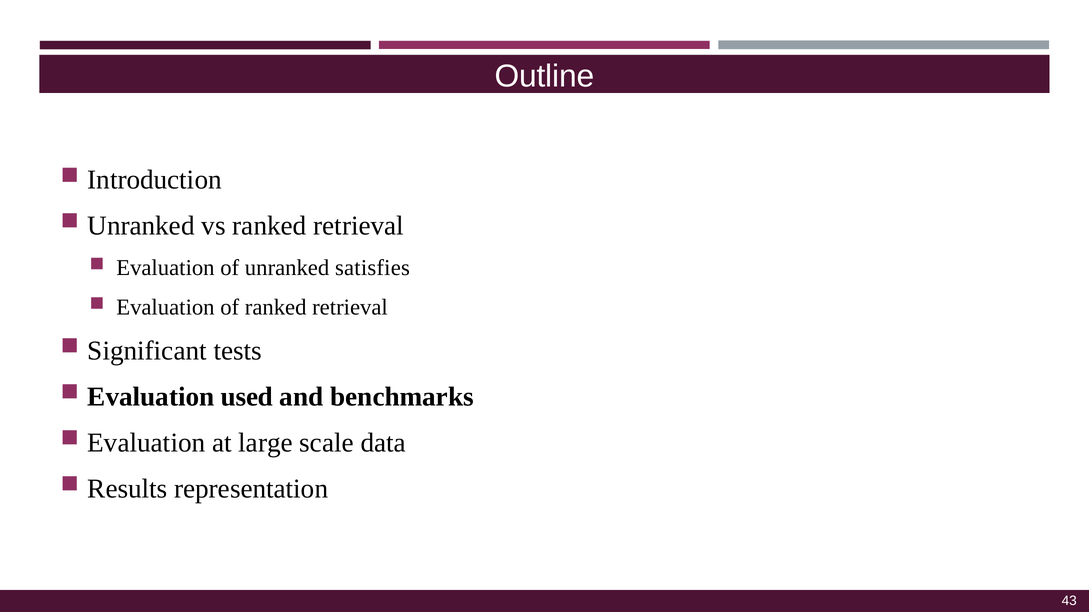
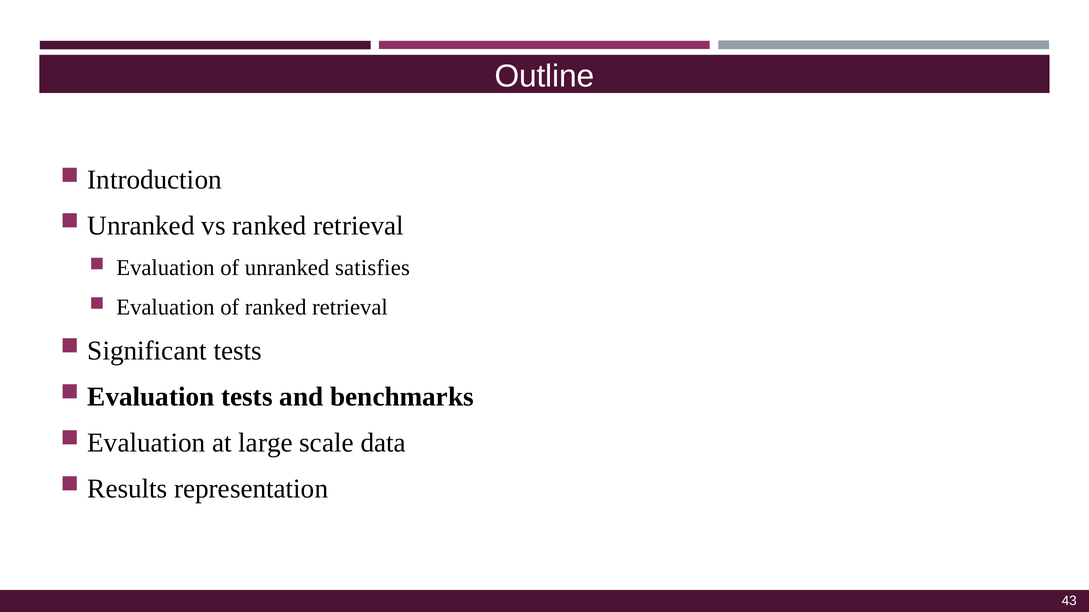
Evaluation used: used -> tests
